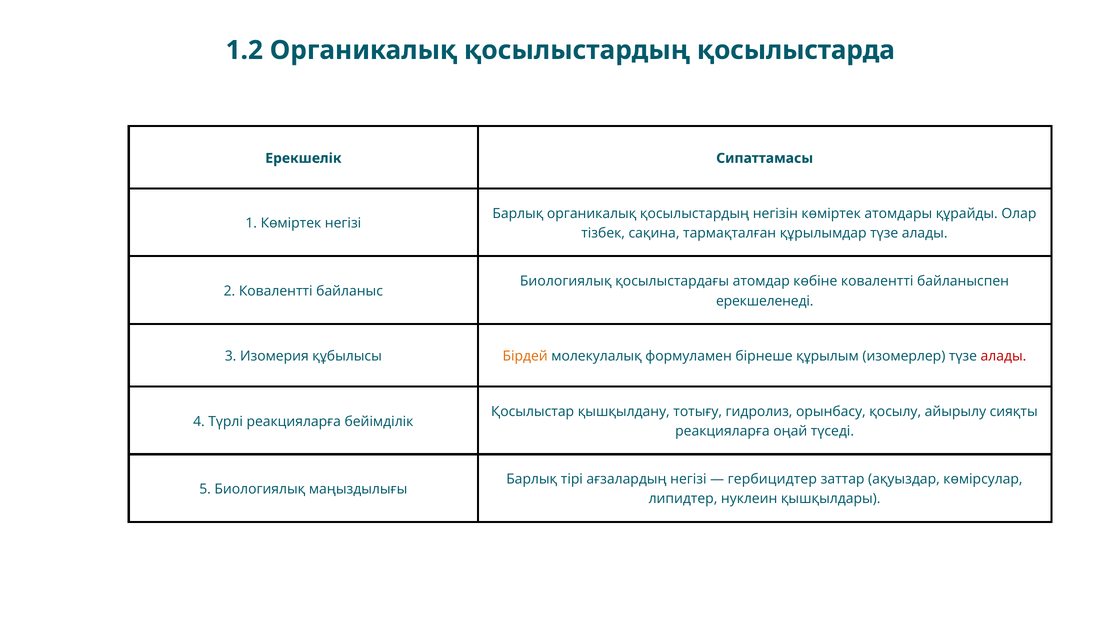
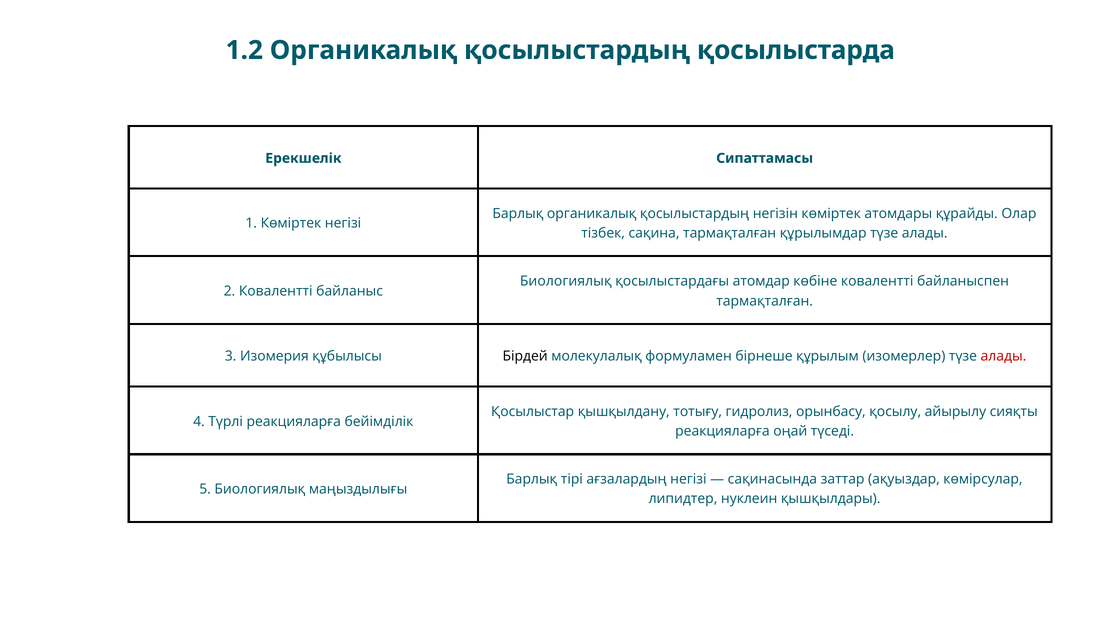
ерекшеленеді at (765, 301): ерекшеленеді -> тармақталған
Бірдей colour: orange -> black
гербицидтер: гербицидтер -> сақинасында
